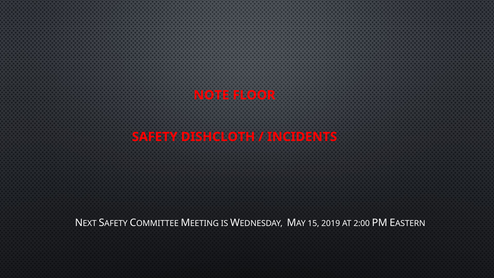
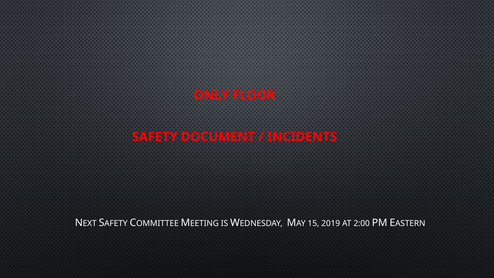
NOTE: NOTE -> ONLY
DISHCLOTH: DISHCLOTH -> DOCUMENT
